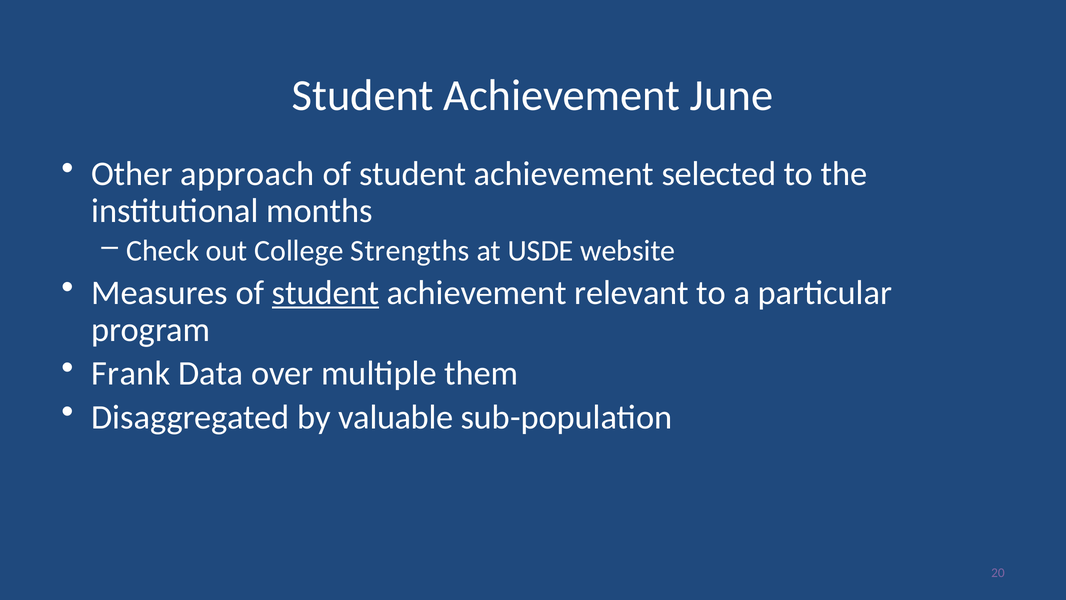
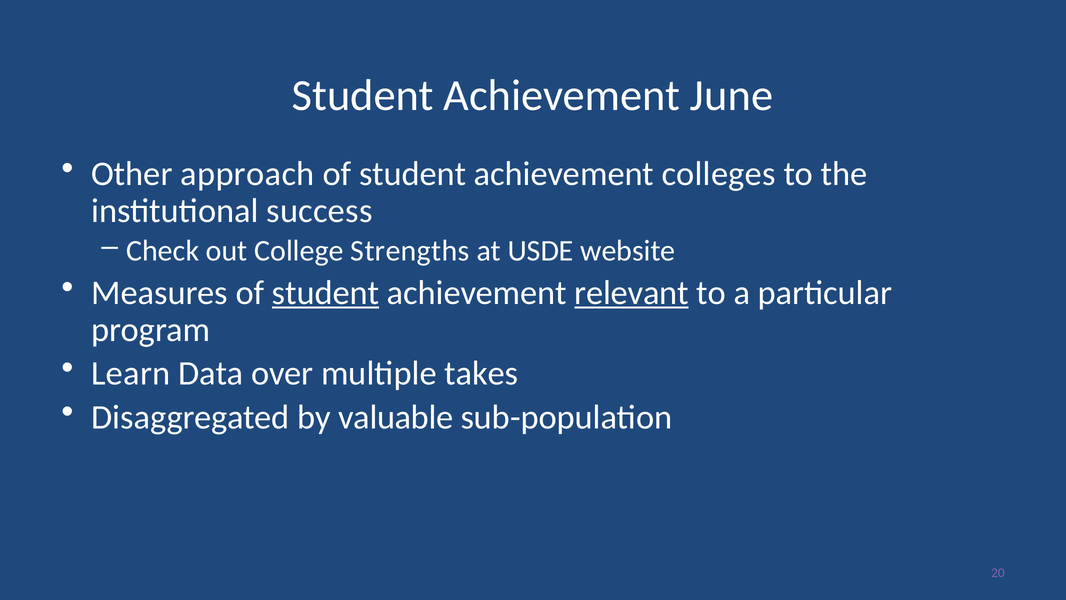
selected: selected -> colleges
months: months -> success
relevant underline: none -> present
Frank: Frank -> Learn
them: them -> takes
